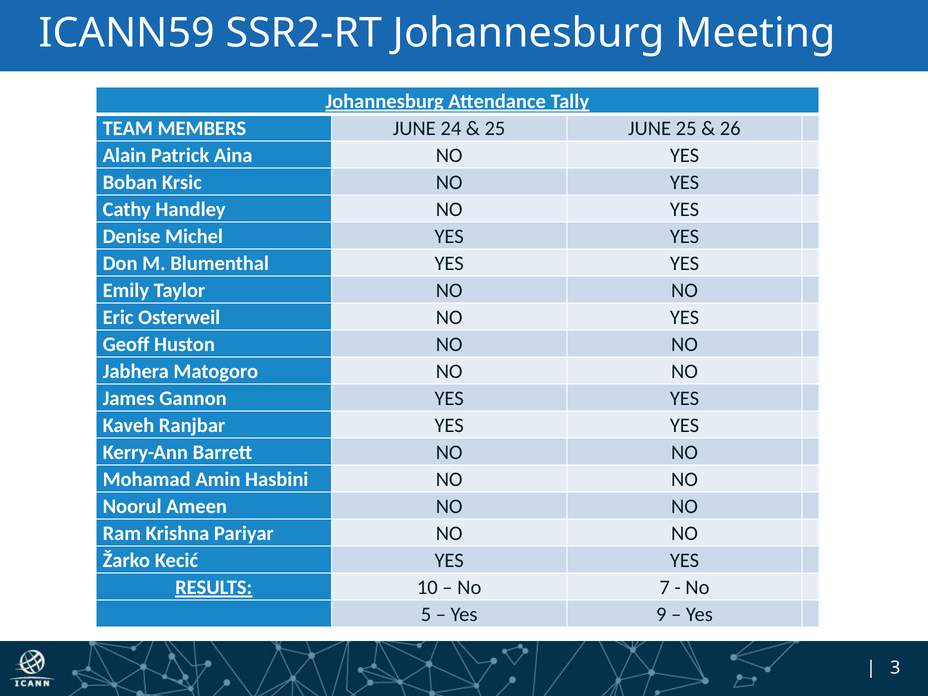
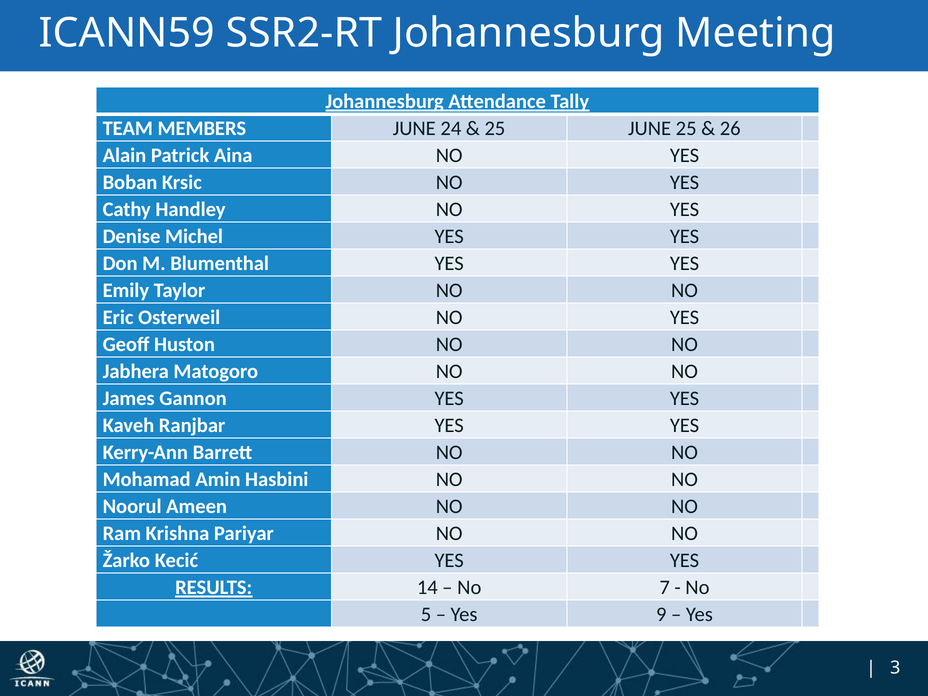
10: 10 -> 14
